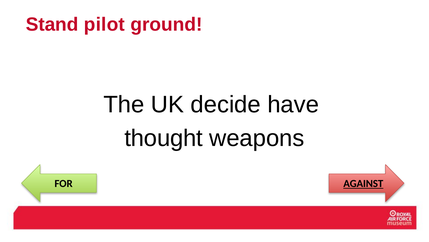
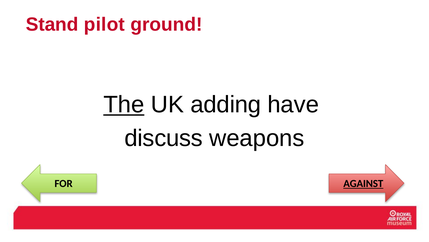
The underline: none -> present
decide: decide -> adding
thought: thought -> discuss
